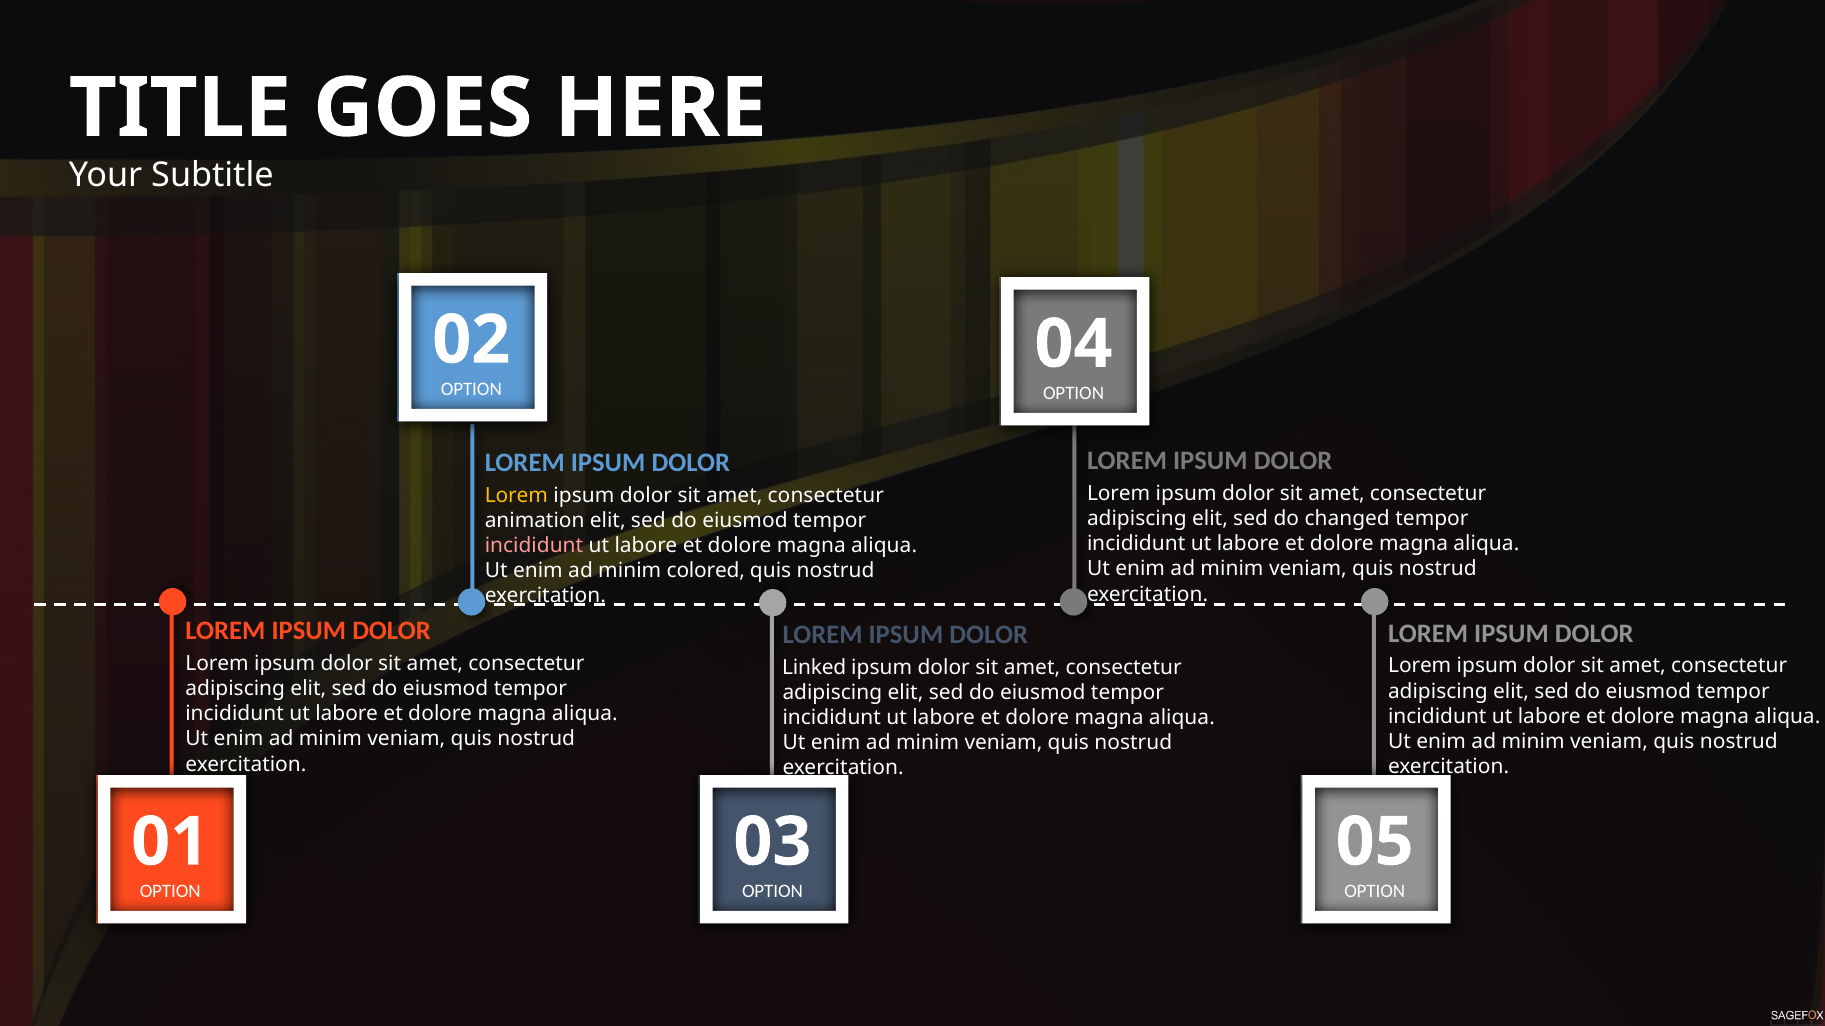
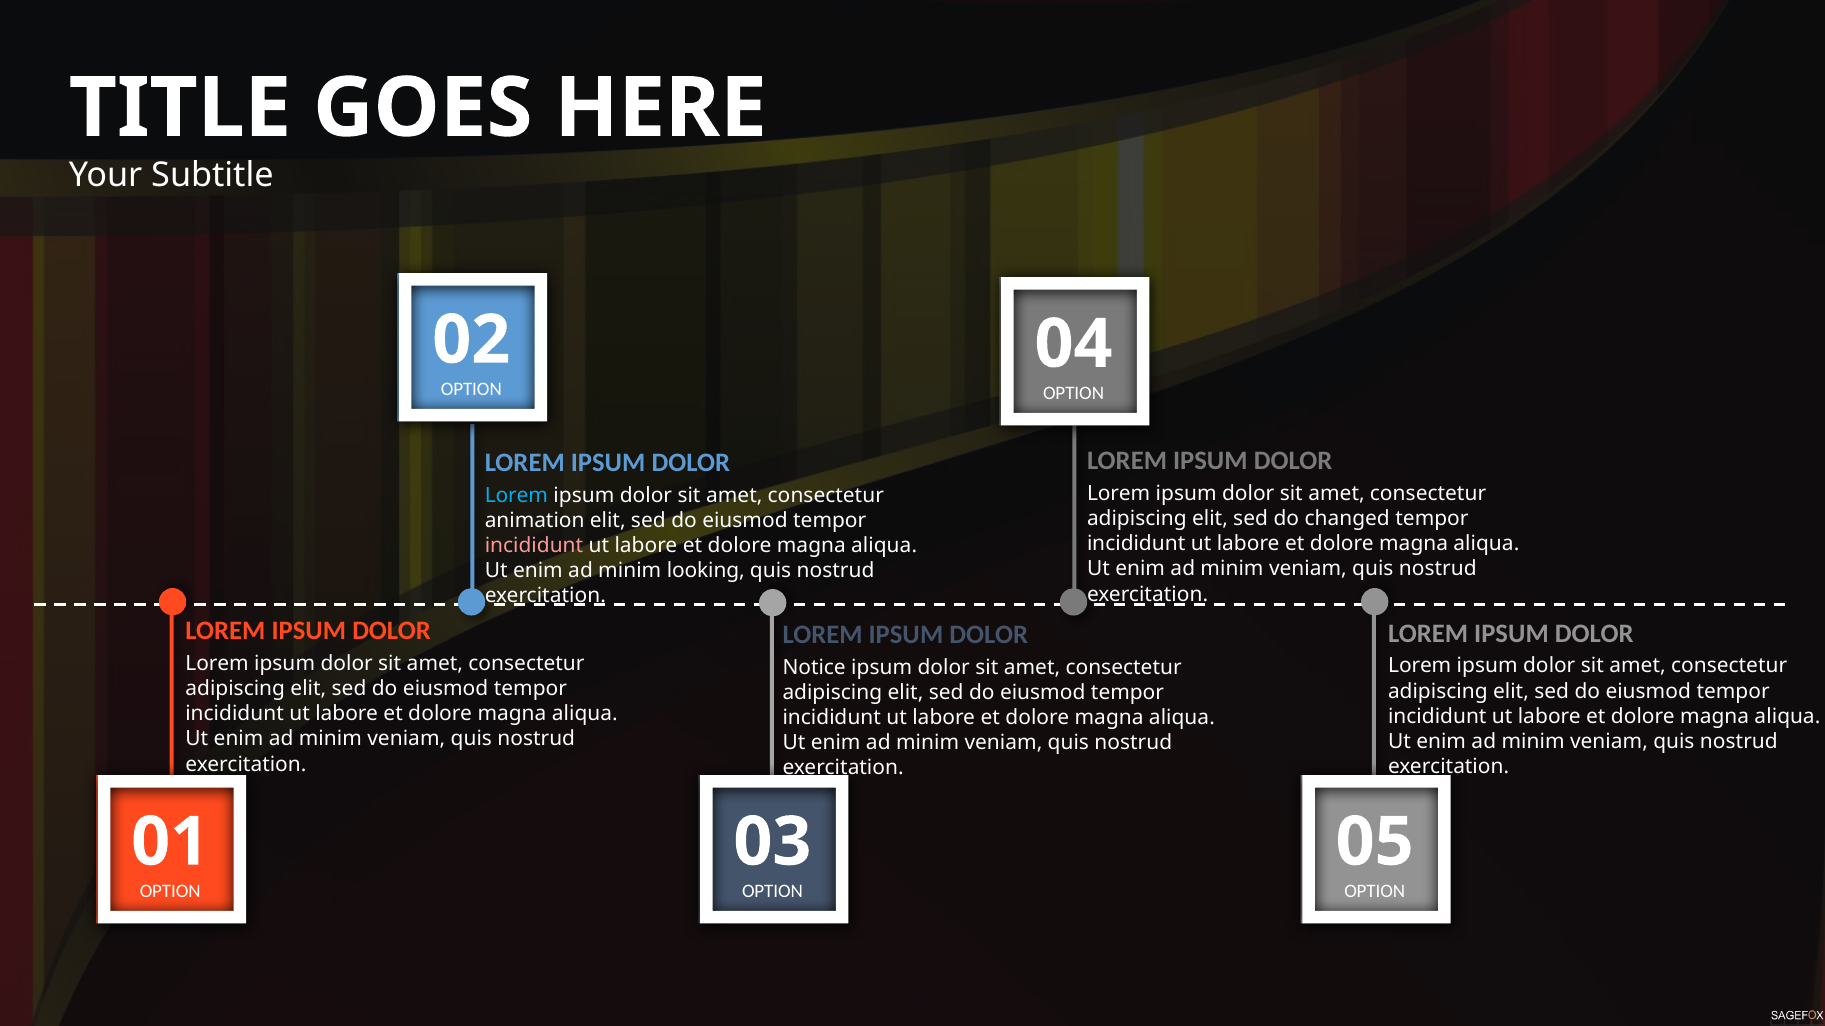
Lorem at (516, 496) colour: yellow -> light blue
colored: colored -> looking
Linked: Linked -> Notice
